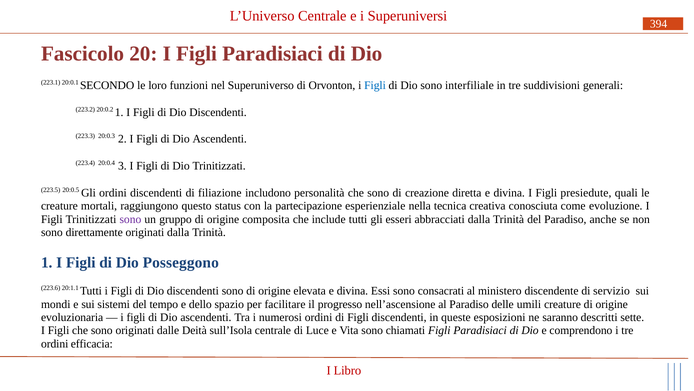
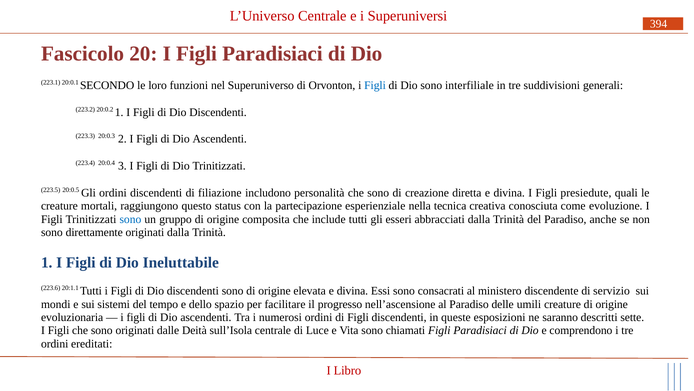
sono at (130, 219) colour: purple -> blue
Posseggono: Posseggono -> Ineluttabile
efficacia: efficacia -> ereditati
